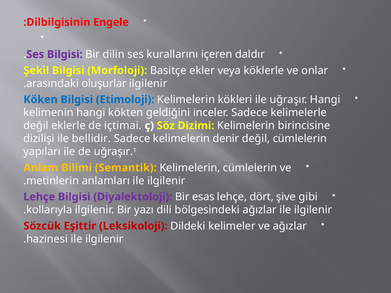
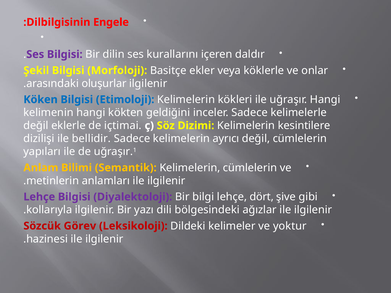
birincisine: birincisine -> kesintilere
denir: denir -> ayrıcı
esas: esas -> bilgi
Eşittir: Eşittir -> Görev
ve ağızlar: ağızlar -> yoktur
